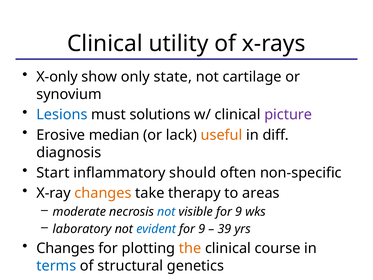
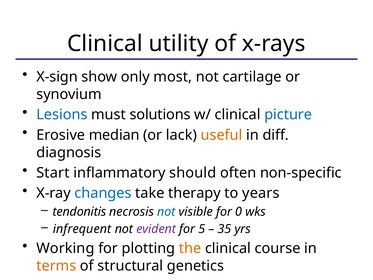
X-only: X-only -> X-sign
state: state -> most
picture colour: purple -> blue
changes at (103, 193) colour: orange -> blue
areas: areas -> years
moderate: moderate -> tendonitis
visible for 9: 9 -> 0
laboratory: laboratory -> infrequent
evident colour: blue -> purple
9 at (202, 229): 9 -> 5
39: 39 -> 35
Changes at (66, 248): Changes -> Working
terms colour: blue -> orange
